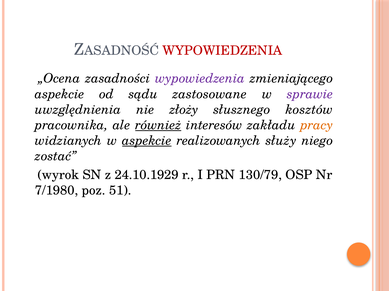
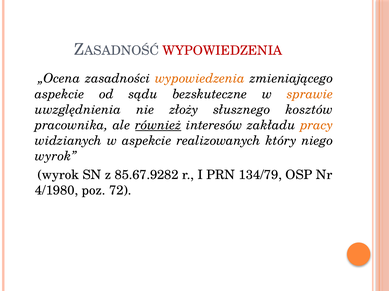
wypowiedzenia at (200, 79) colour: purple -> orange
zastosowane: zastosowane -> bezskuteczne
sprawie colour: purple -> orange
aspekcie at (147, 141) underline: present -> none
służy: służy -> który
zostać at (56, 156): zostać -> wyrok
24.10.1929: 24.10.1929 -> 85.67.9282
130/79: 130/79 -> 134/79
7/1980: 7/1980 -> 4/1980
51: 51 -> 72
